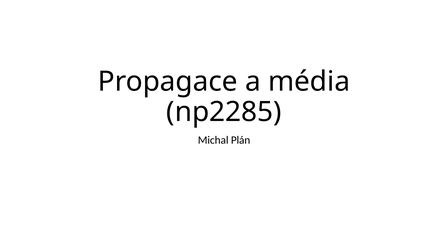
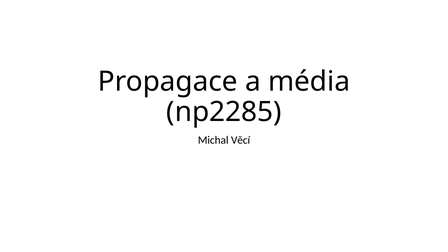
Plán: Plán -> Věcí
